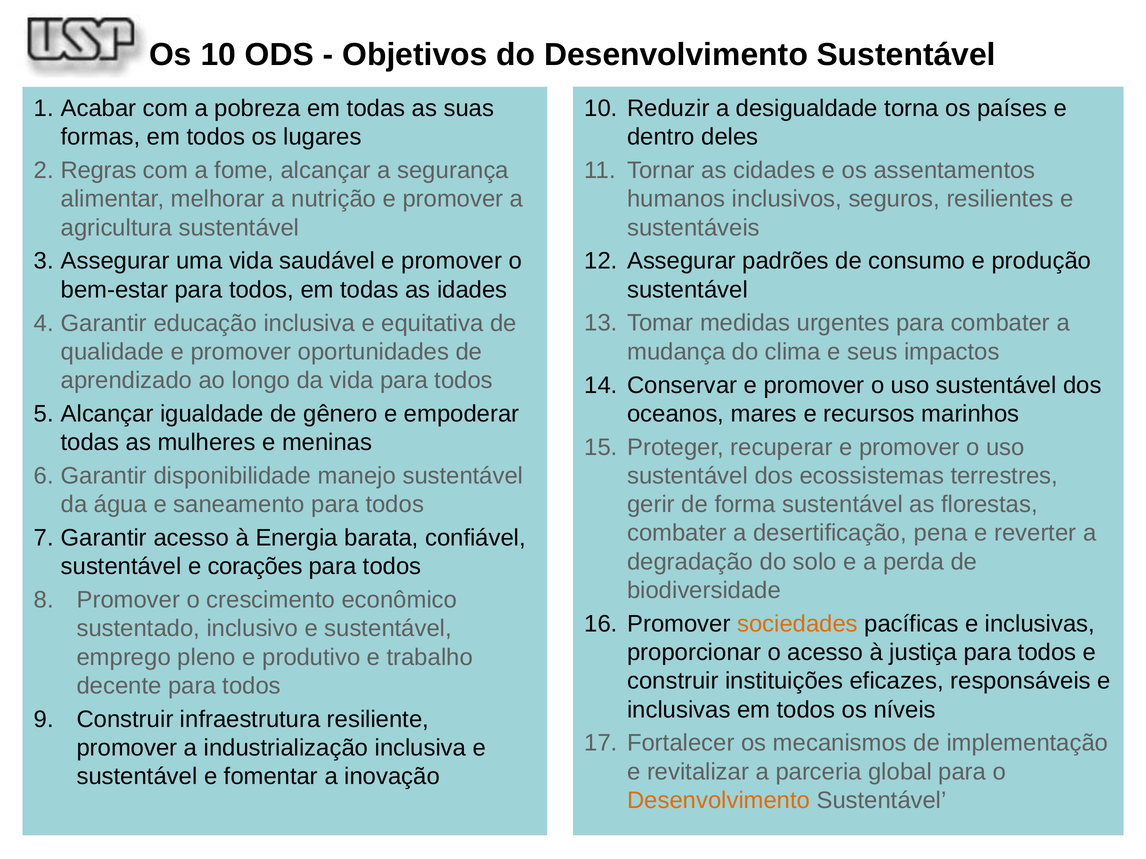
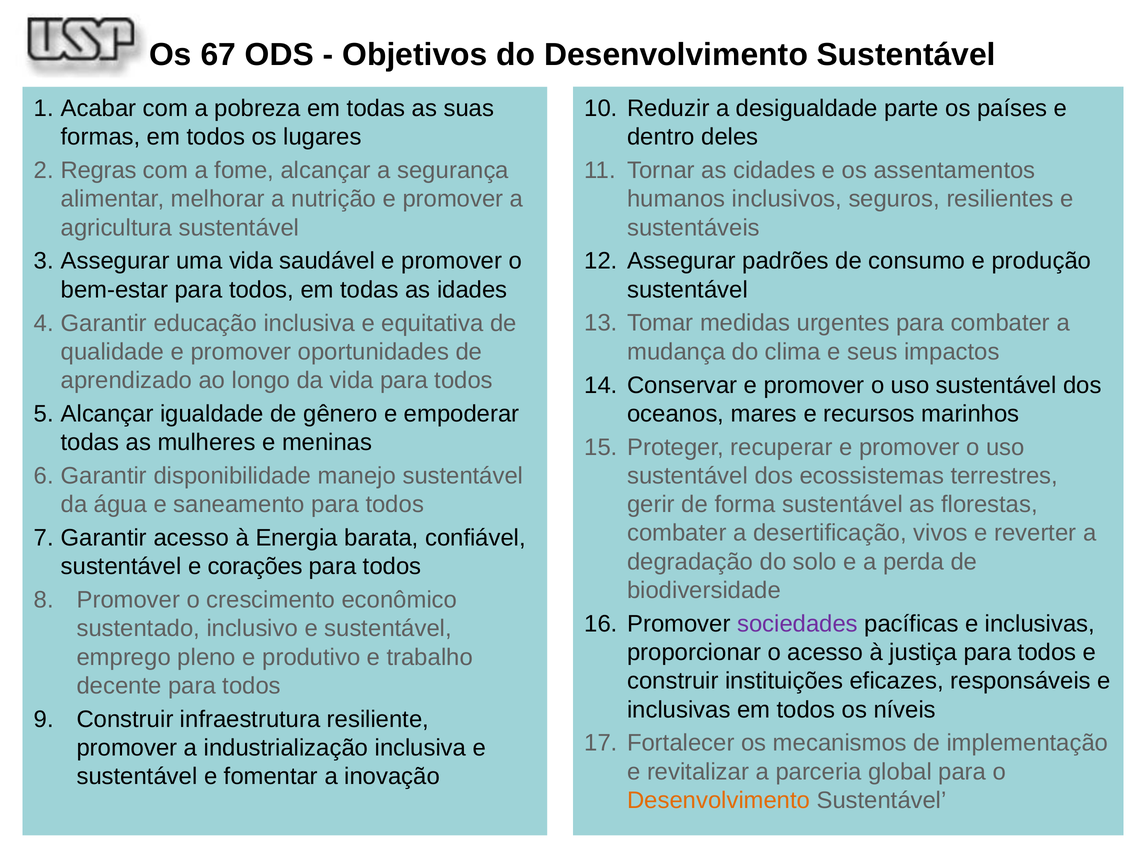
Os 10: 10 -> 67
torna: torna -> parte
pena: pena -> vivos
sociedades colour: orange -> purple
